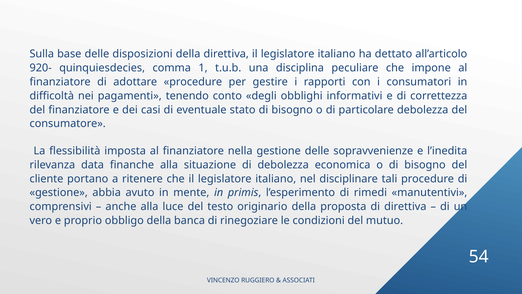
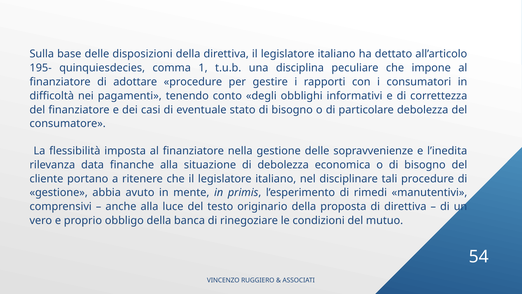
920-: 920- -> 195-
